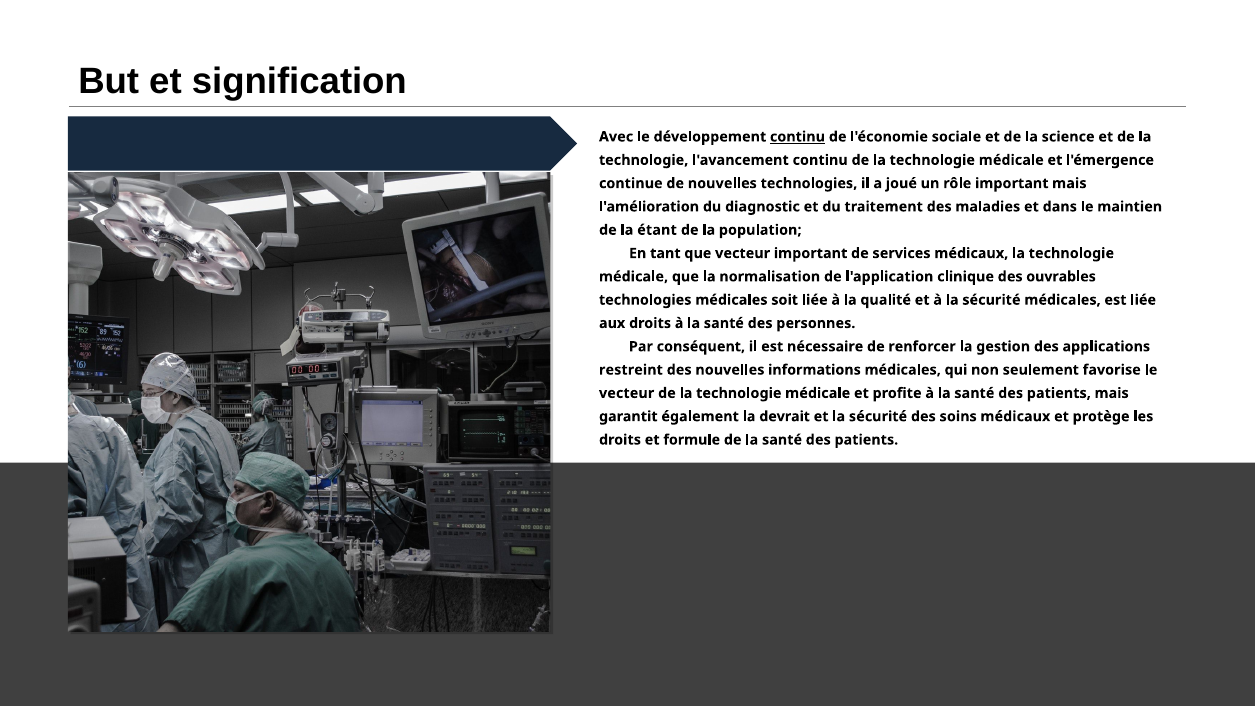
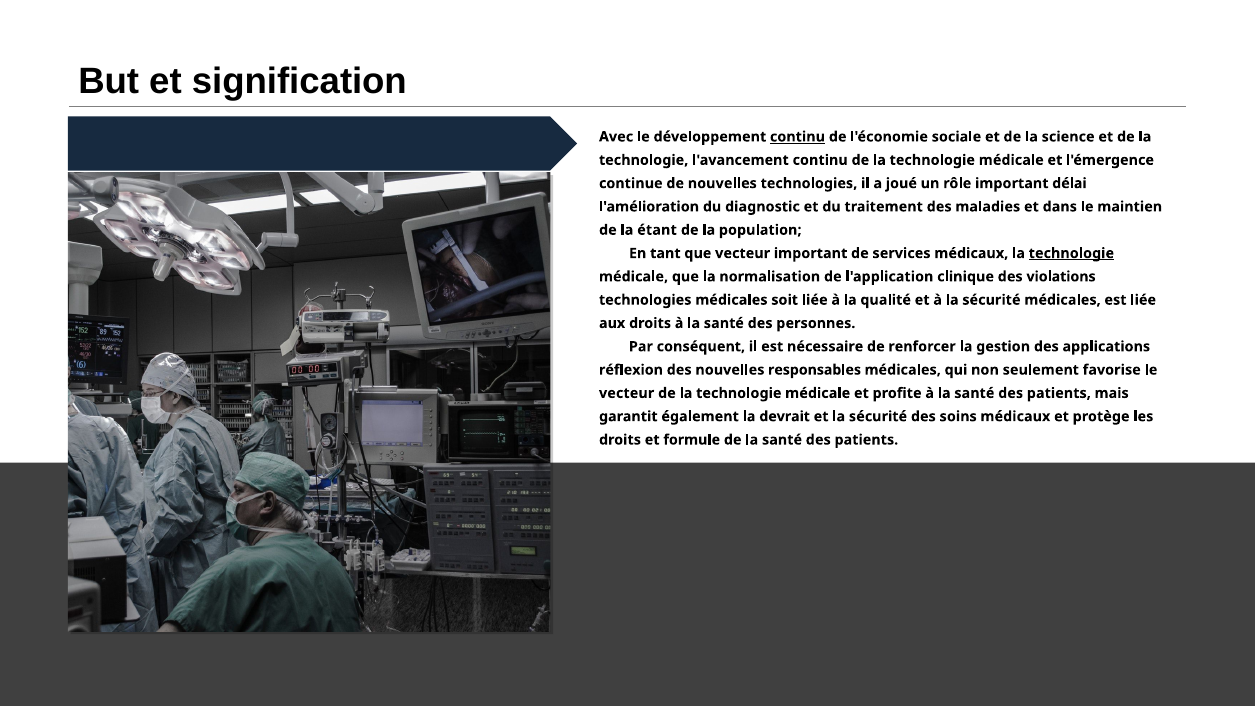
important mais: mais -> délai
technologie at (1071, 253) underline: none -> present
ouvrables: ouvrables -> violations
restreint: restreint -> réflexion
informations: informations -> responsables
